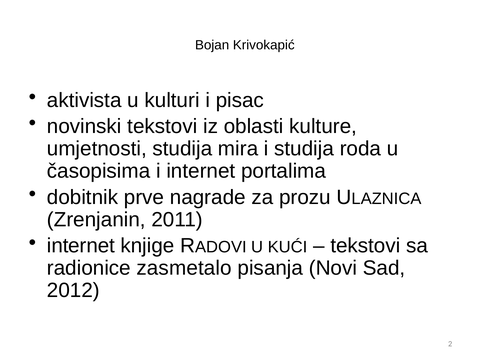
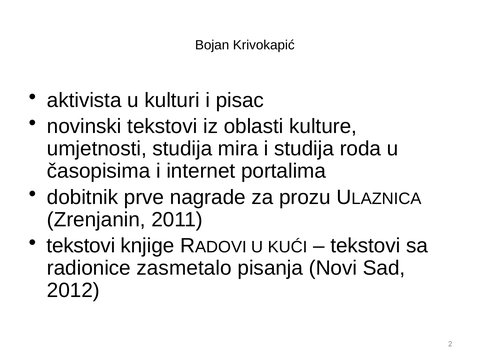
internet at (81, 246): internet -> tekstovi
